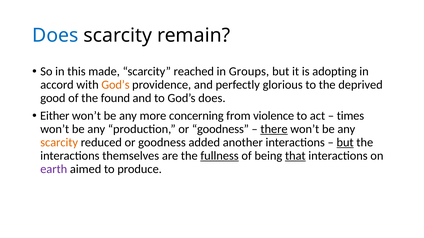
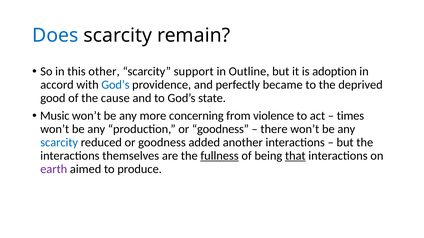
made: made -> other
reached: reached -> support
Groups: Groups -> Outline
adopting: adopting -> adoption
God’s at (115, 85) colour: orange -> blue
glorious: glorious -> became
found: found -> cause
God’s does: does -> state
Either: Either -> Music
there underline: present -> none
scarcity at (59, 143) colour: orange -> blue
but at (345, 143) underline: present -> none
